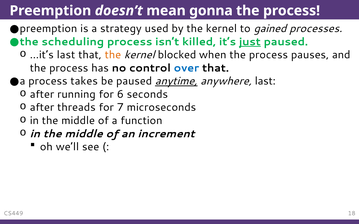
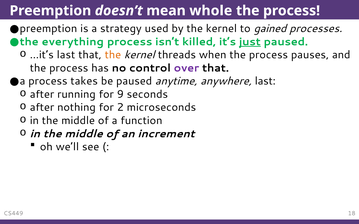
gonna: gonna -> whole
scheduling: scheduling -> everything
blocked: blocked -> threads
over colour: blue -> purple
anytime underline: present -> none
6: 6 -> 9
threads: threads -> nothing
7: 7 -> 2
